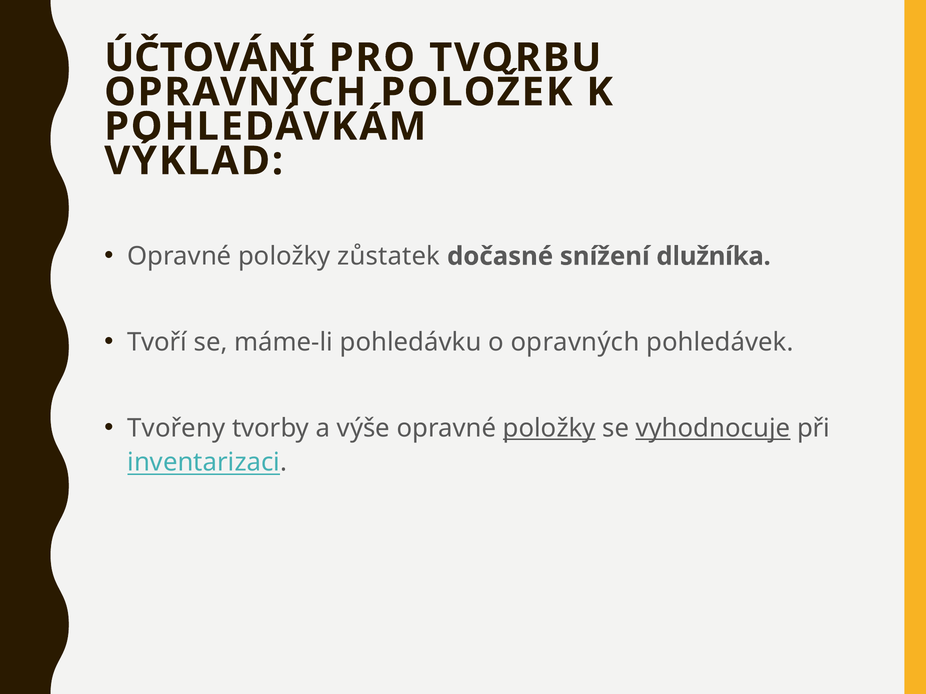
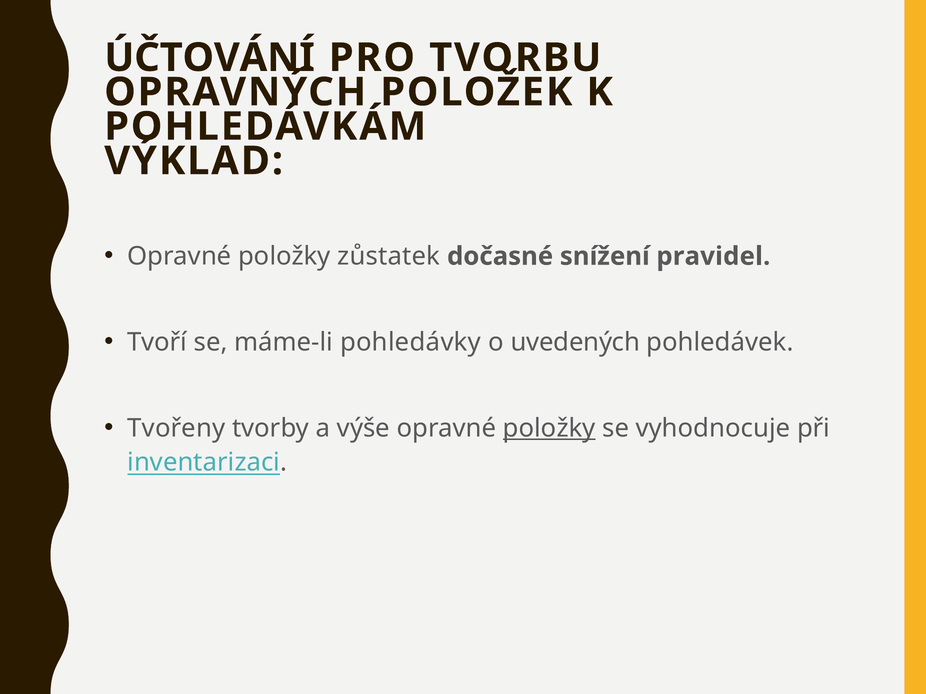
dlužníka: dlužníka -> pravidel
pohledávku: pohledávku -> pohledávky
o opravných: opravných -> uvedených
vyhodnocuje underline: present -> none
